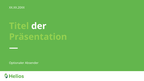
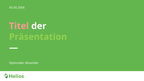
Titel colour: light green -> pink
